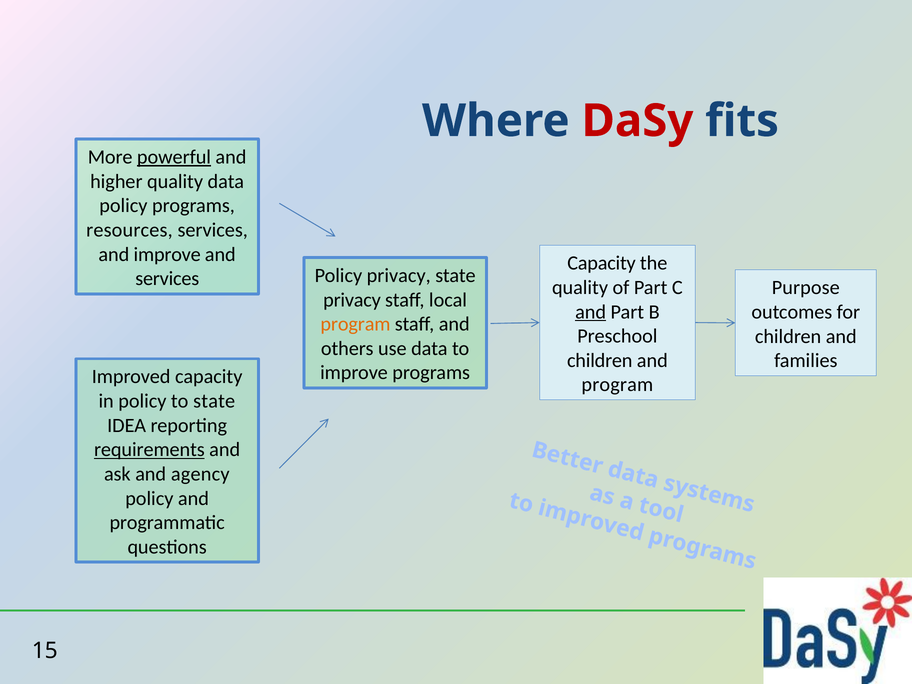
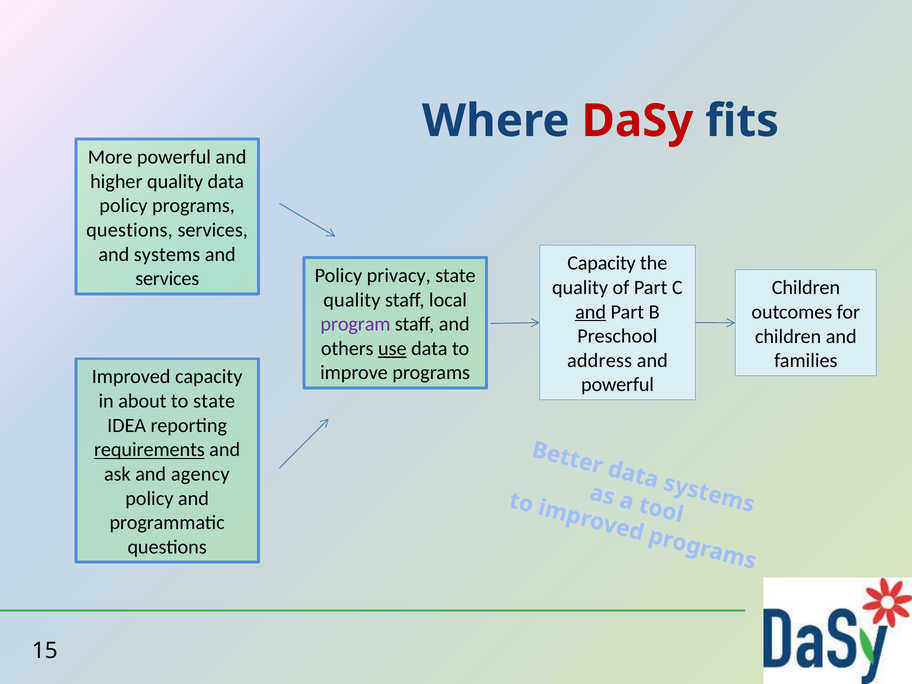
powerful at (174, 157) underline: present -> none
resources at (129, 230): resources -> questions
and improve: improve -> systems
Purpose at (806, 288): Purpose -> Children
privacy at (352, 300): privacy -> quality
program at (355, 324) colour: orange -> purple
use underline: none -> present
children at (600, 360): children -> address
program at (617, 385): program -> powerful
in policy: policy -> about
